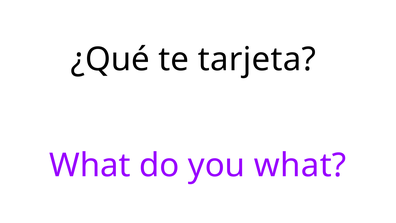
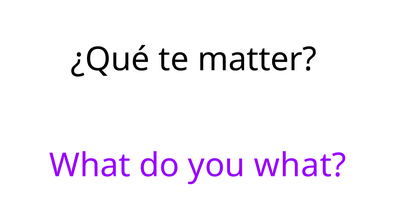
tarjeta: tarjeta -> matter
